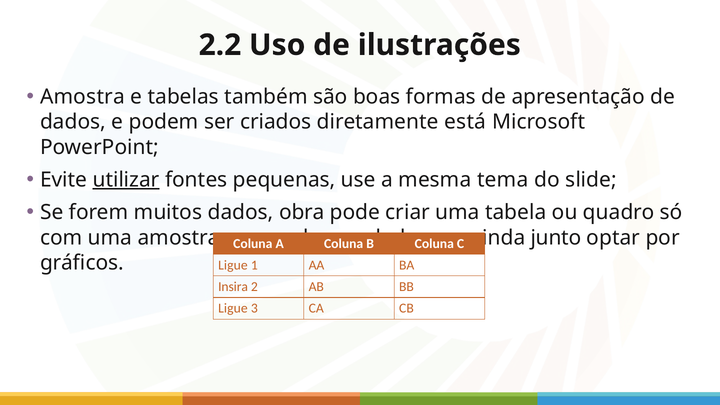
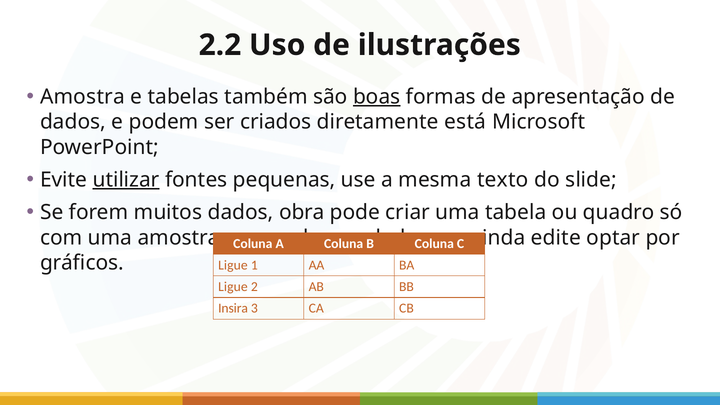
boas underline: none -> present
tema: tema -> texto
junto: junto -> edite
Insira at (233, 287): Insira -> Ligue
Ligue at (233, 308): Ligue -> Insira
